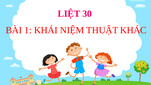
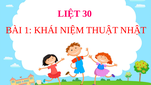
KHÁC: KHÁC -> NHẬT
